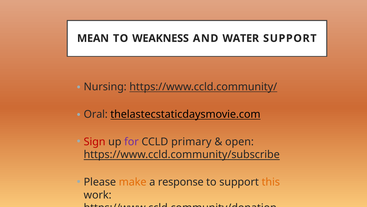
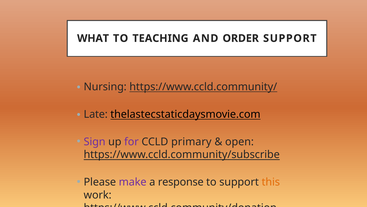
MEAN: MEAN -> WHAT
WEAKNESS: WEAKNESS -> TEACHING
WATER: WATER -> ORDER
Oral: Oral -> Late
Sign colour: red -> purple
make colour: orange -> purple
